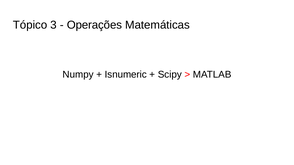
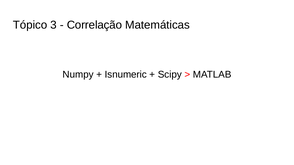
Operações: Operações -> Correlação
